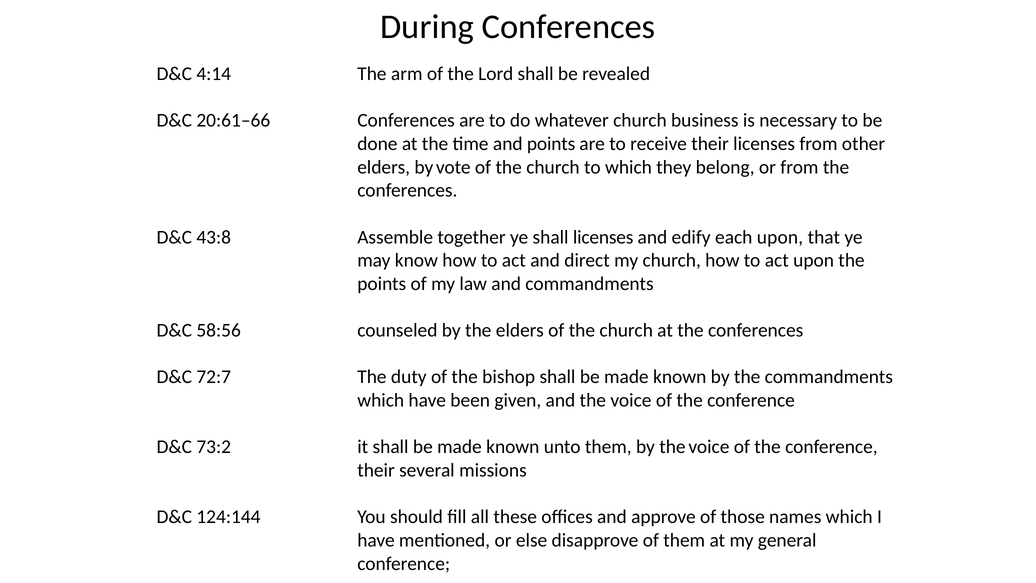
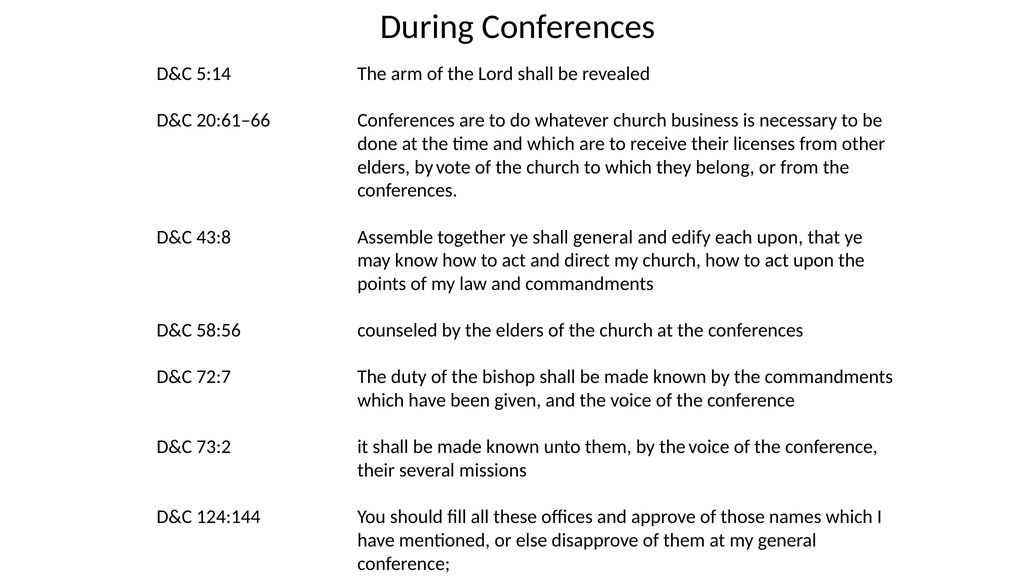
4:14: 4:14 -> 5:14
and points: points -> which
shall licenses: licenses -> general
